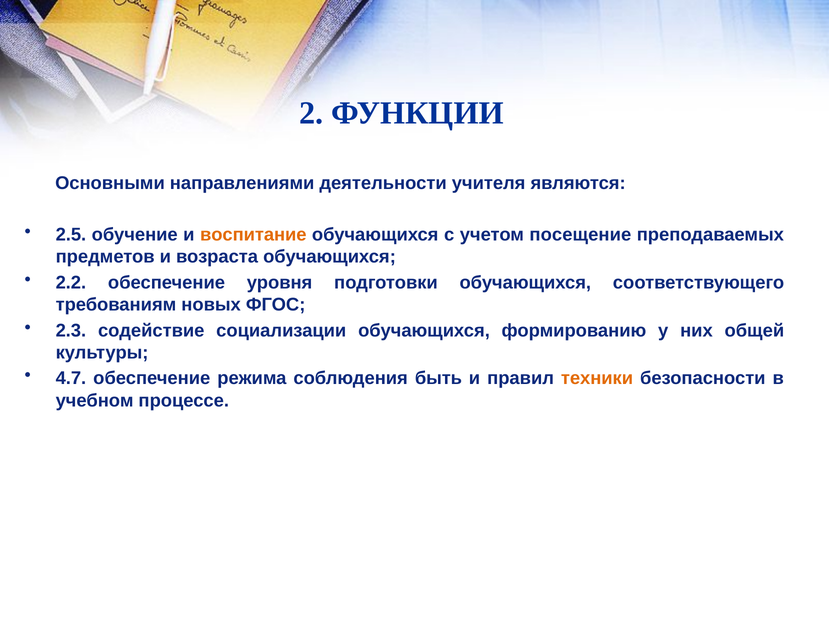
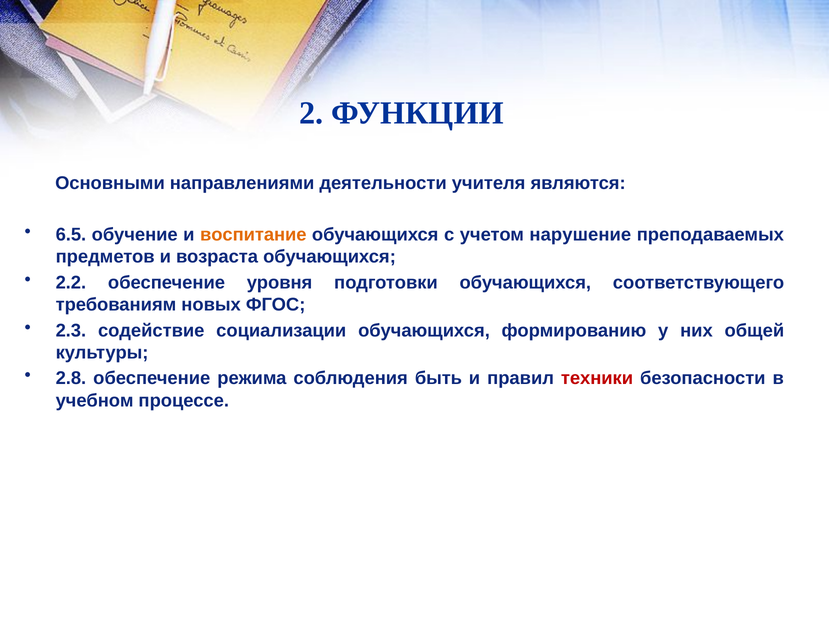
2.5: 2.5 -> 6.5
посещение: посещение -> нарушение
4.7: 4.7 -> 2.8
техники colour: orange -> red
